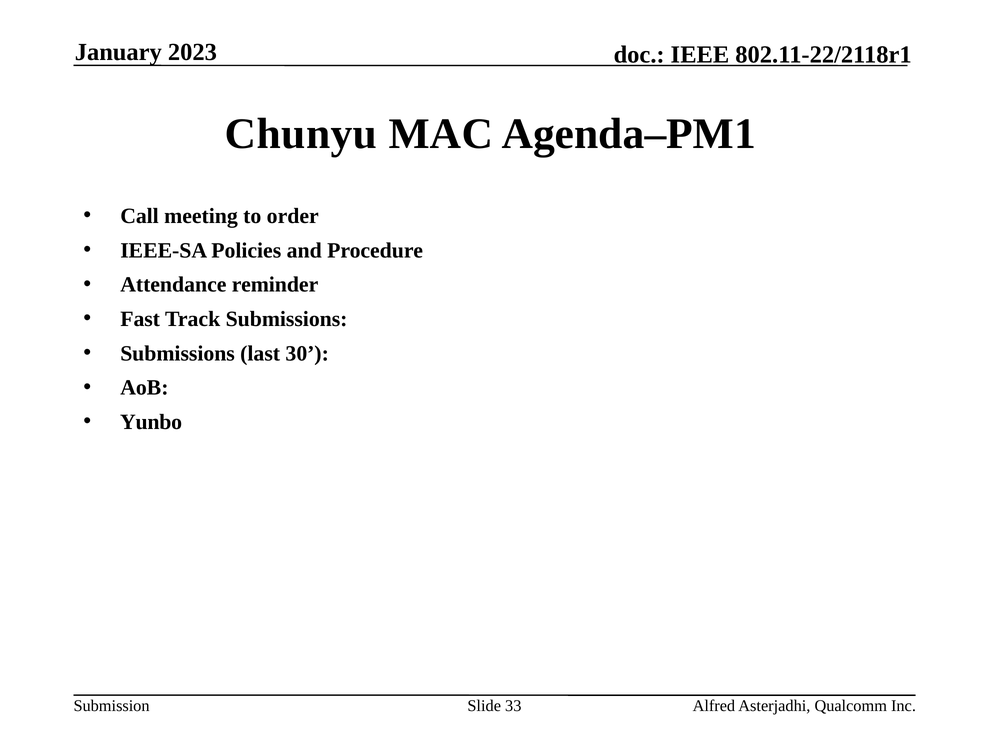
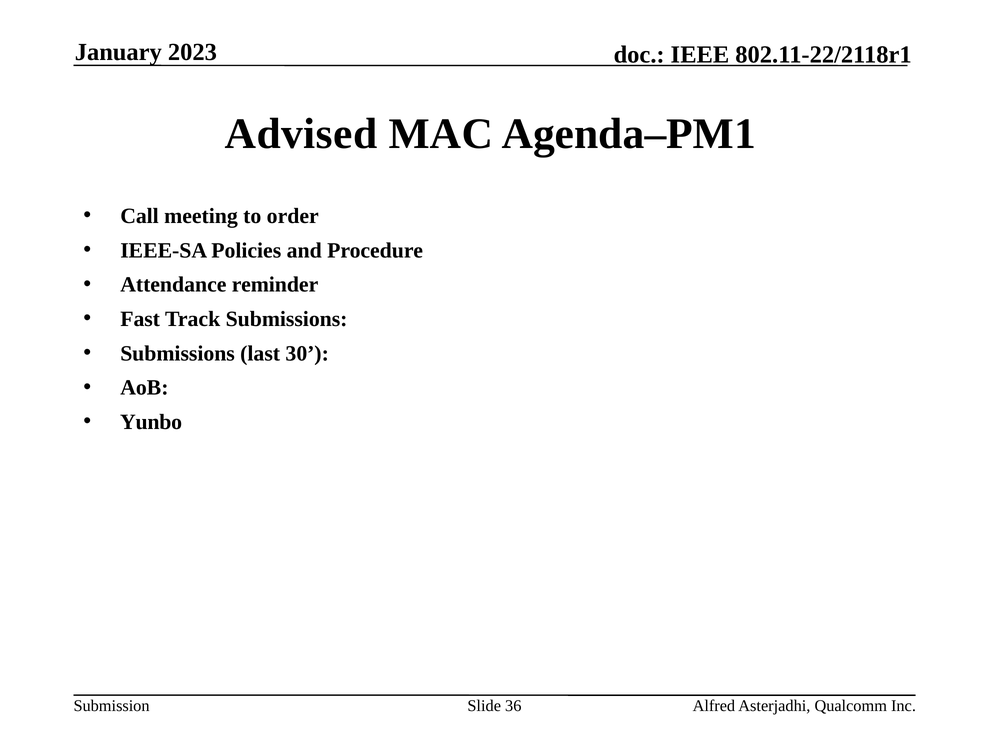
Chunyu: Chunyu -> Advised
33: 33 -> 36
